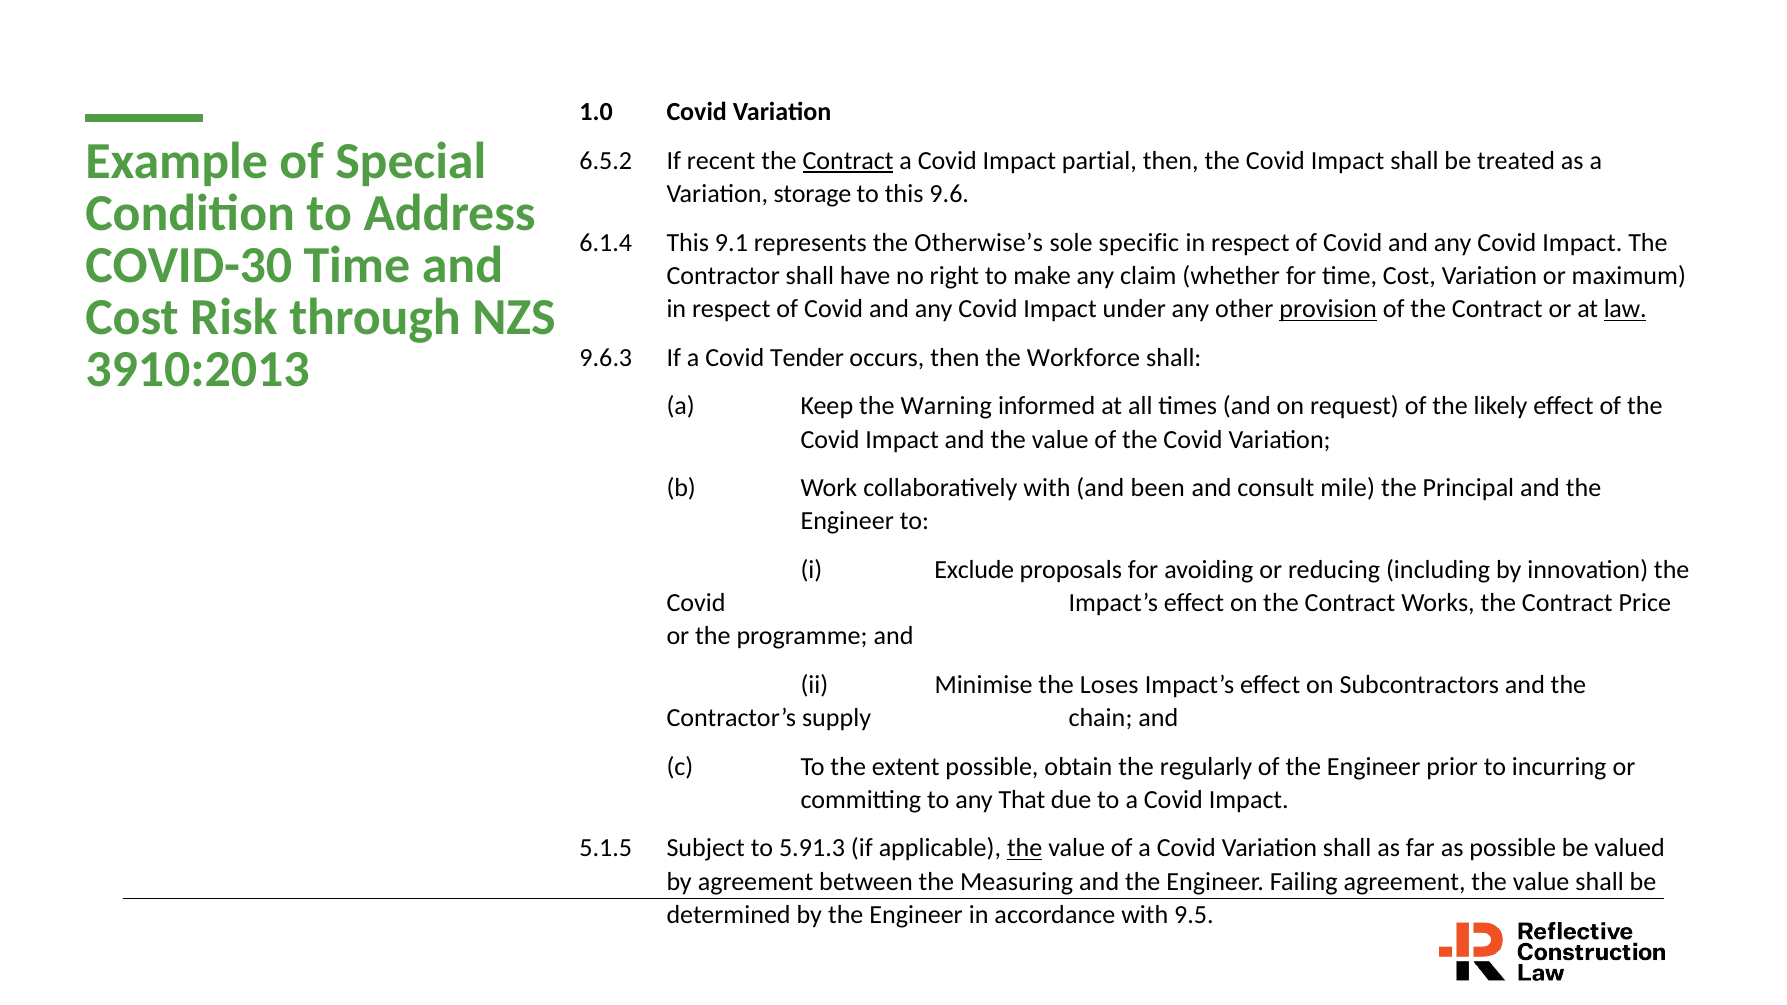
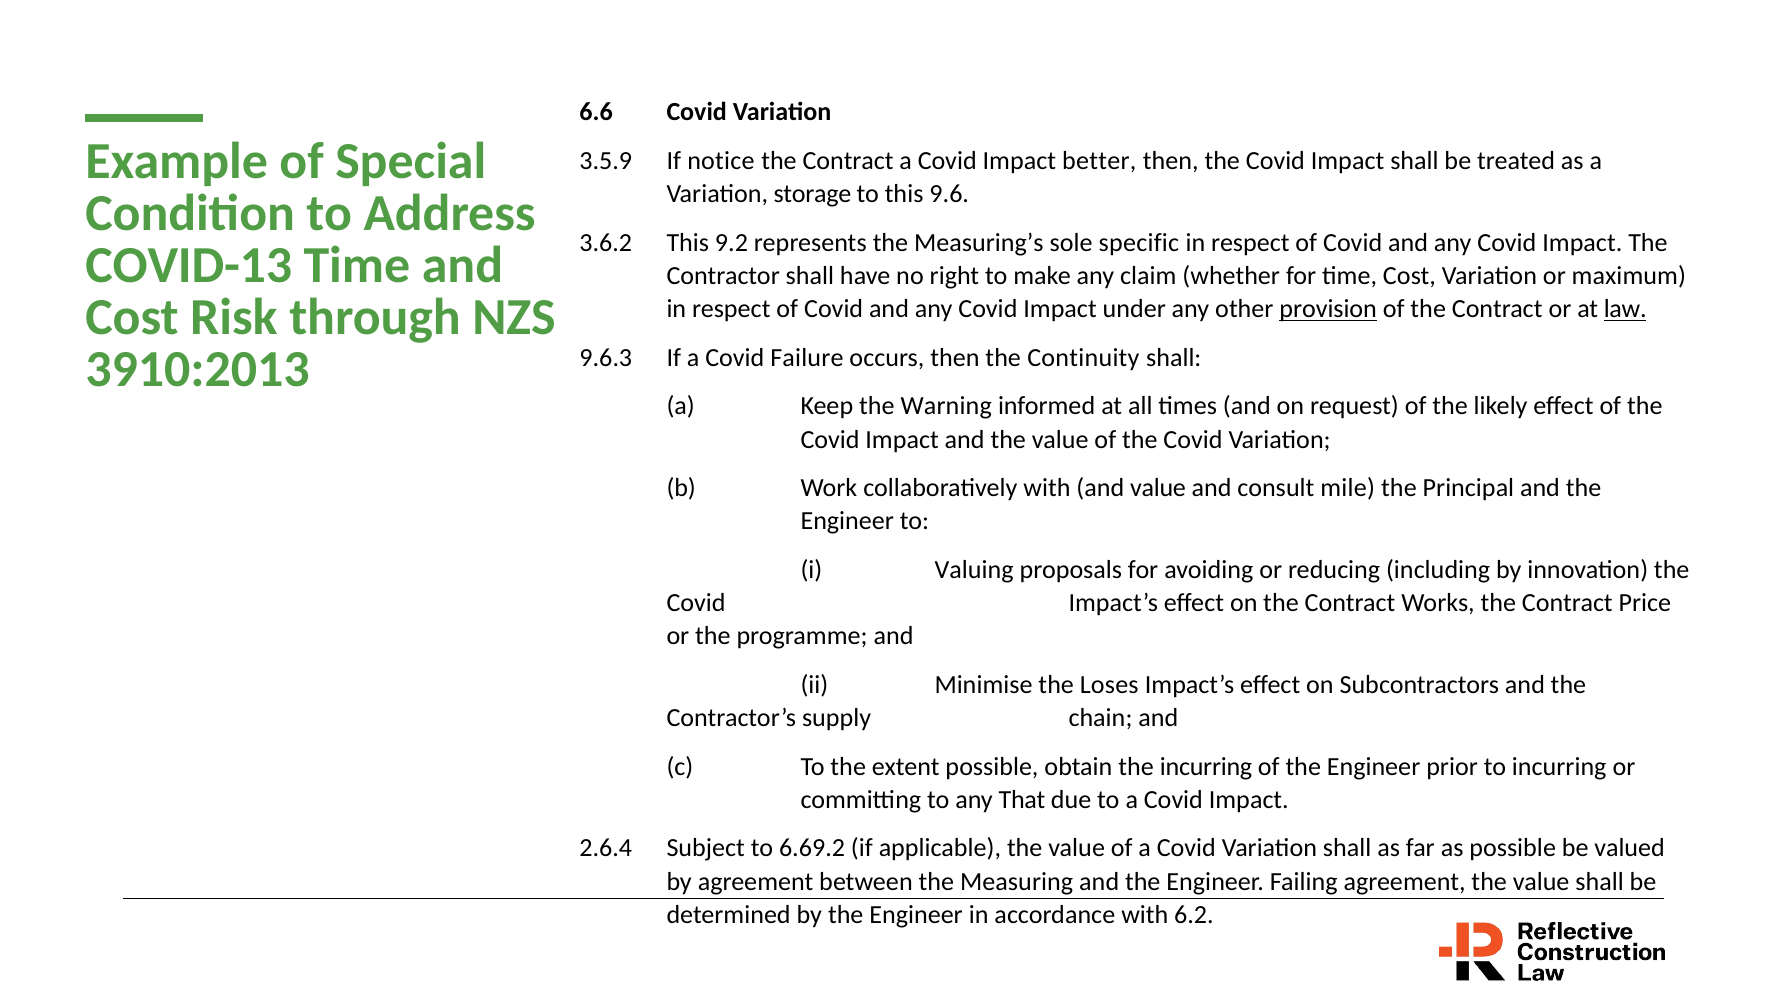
1.0: 1.0 -> 6.6
6.5.2: 6.5.2 -> 3.5.9
recent: recent -> notice
Contract at (848, 161) underline: present -> none
partial: partial -> better
6.1.4: 6.1.4 -> 3.6.2
9.1: 9.1 -> 9.2
Otherwise’s: Otherwise’s -> Measuring’s
COVID-30: COVID-30 -> COVID-13
Tender: Tender -> Failure
Workforce: Workforce -> Continuity
and been: been -> value
Exclude: Exclude -> Valuing
the regularly: regularly -> incurring
5.1.5: 5.1.5 -> 2.6.4
5.91.3: 5.91.3 -> 6.69.2
the at (1025, 848) underline: present -> none
9.5: 9.5 -> 6.2
